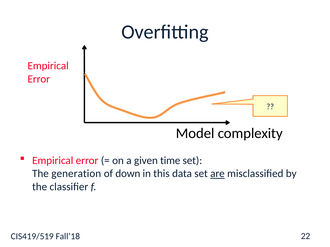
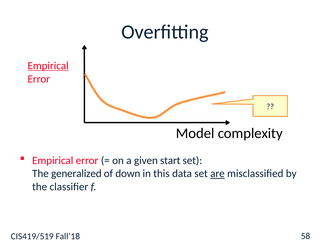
Empirical at (48, 66) underline: none -> present
time: time -> start
generation: generation -> generalized
22: 22 -> 58
